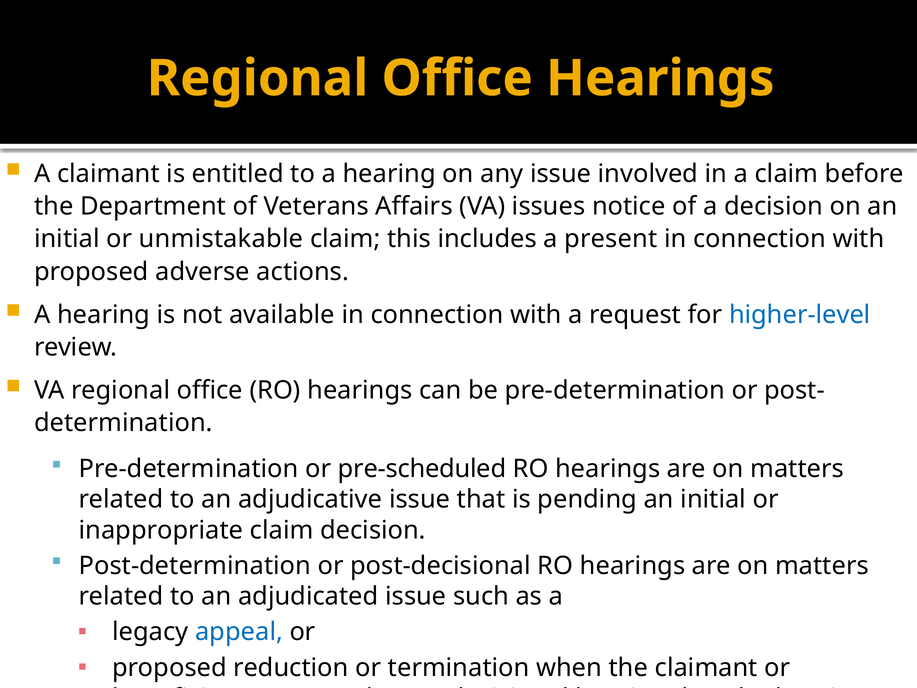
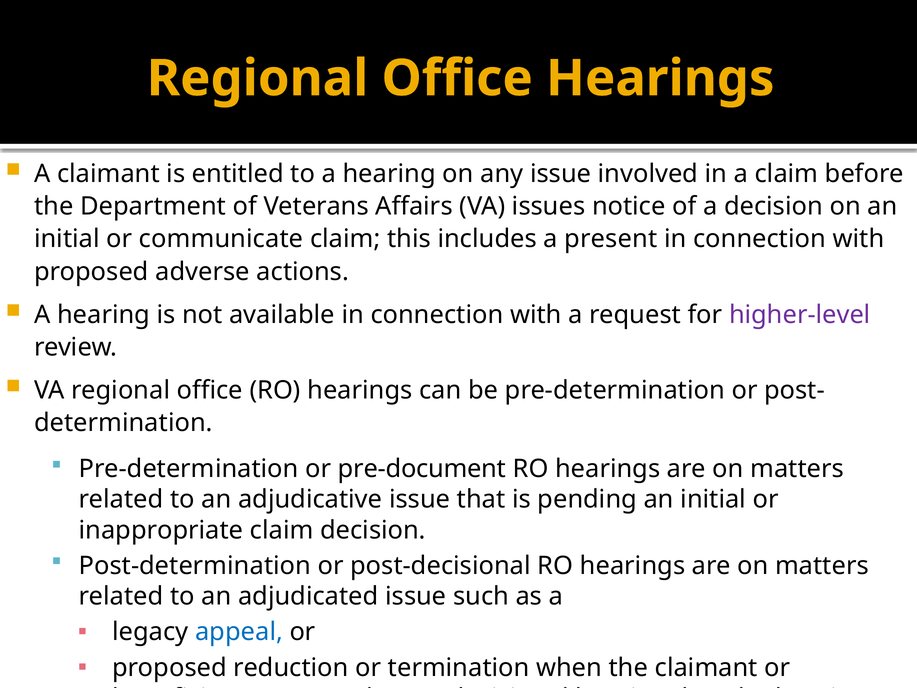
unmistakable: unmistakable -> communicate
higher-level colour: blue -> purple
pre-scheduled: pre-scheduled -> pre-document
